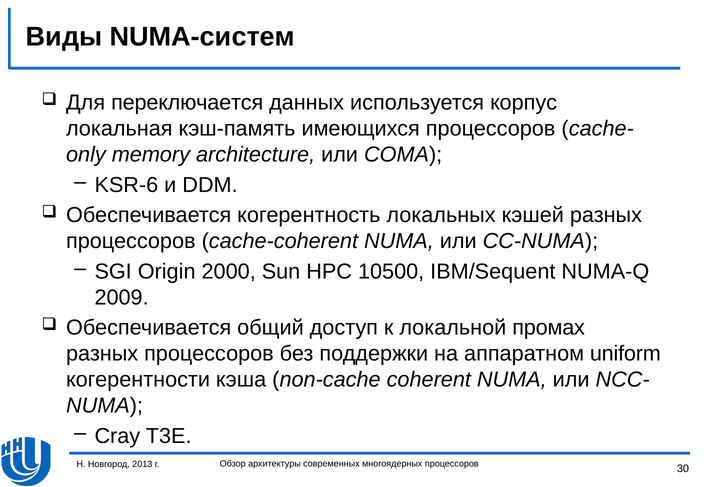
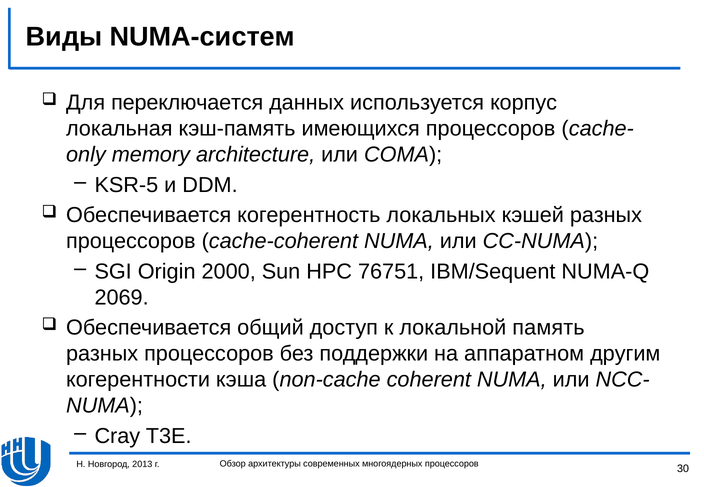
KSR-6: KSR-6 -> KSR-5
10500: 10500 -> 76751
2009: 2009 -> 2069
промах: промах -> память
uniform: uniform -> другим
